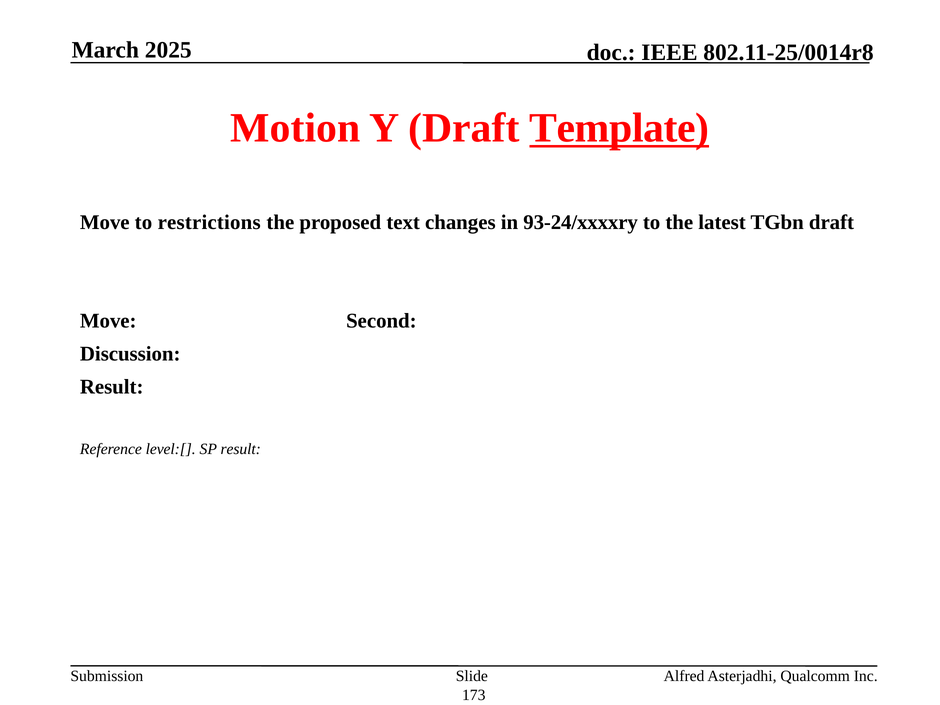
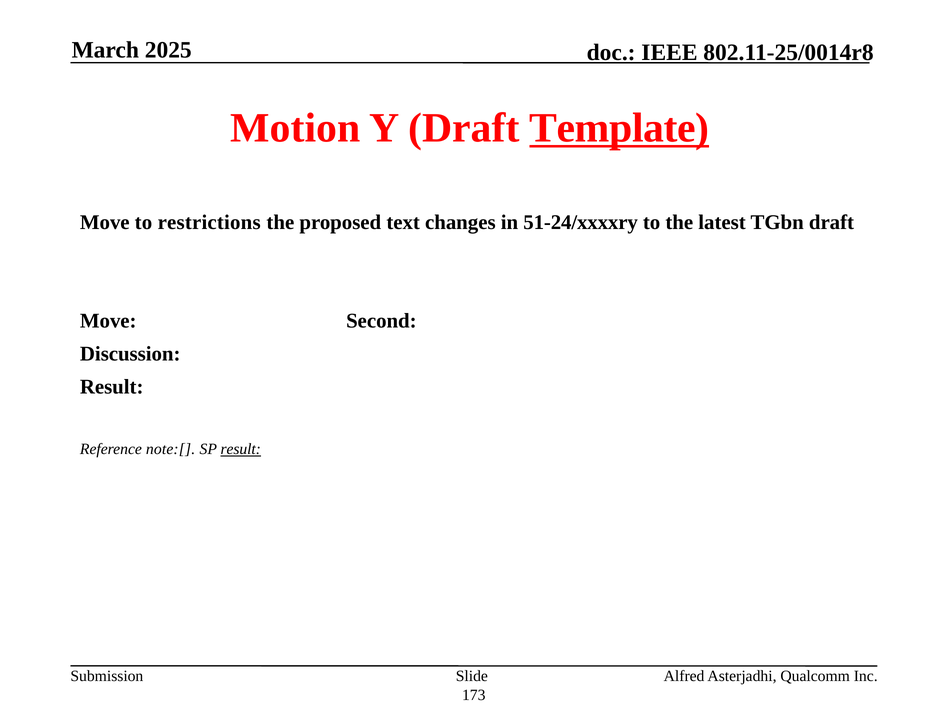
93-24/xxxxry: 93-24/xxxxry -> 51-24/xxxxry
level:[: level:[ -> note:[
result at (241, 449) underline: none -> present
